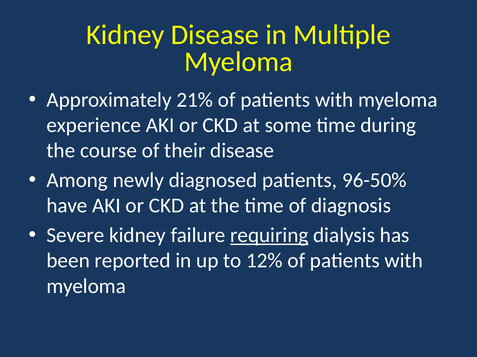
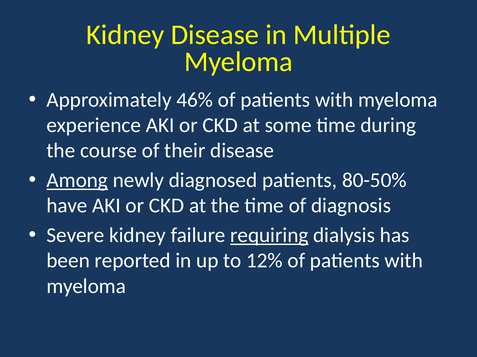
21%: 21% -> 46%
Among underline: none -> present
96-50%: 96-50% -> 80-50%
